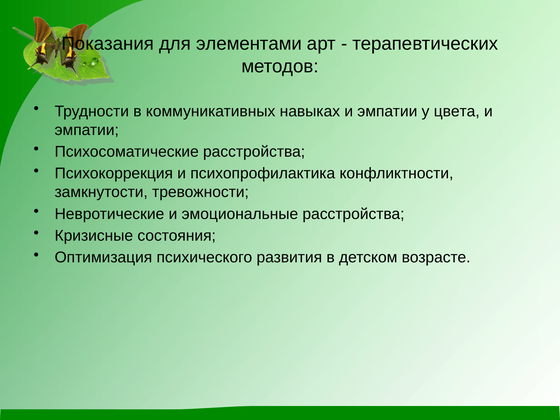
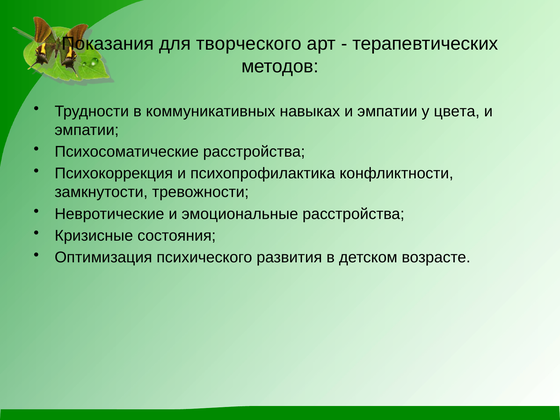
элементами: элементами -> творческого
